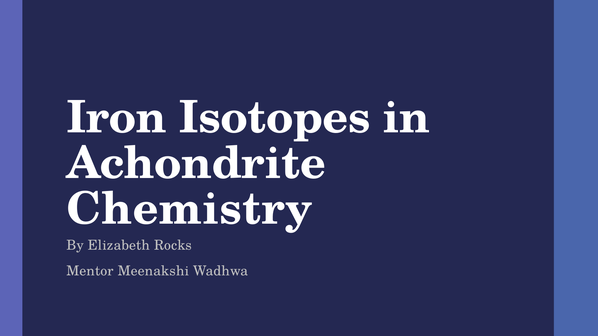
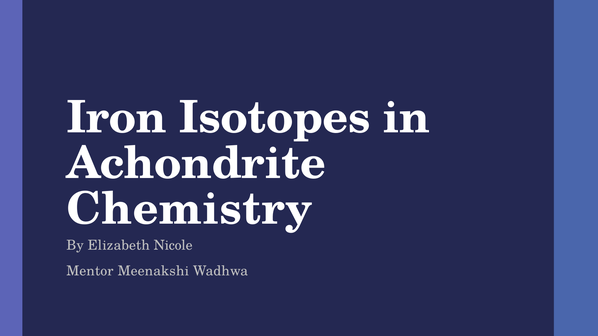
Rocks: Rocks -> Nicole
